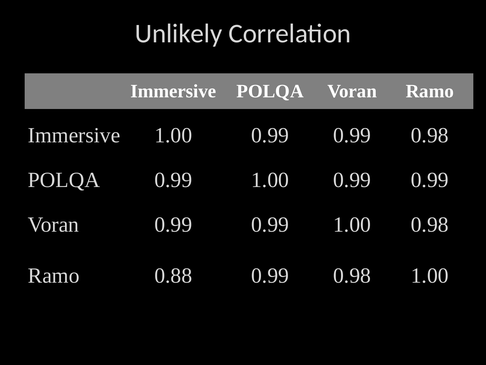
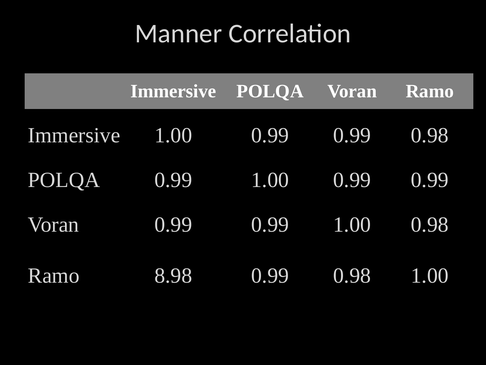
Unlikely: Unlikely -> Manner
0.88: 0.88 -> 8.98
